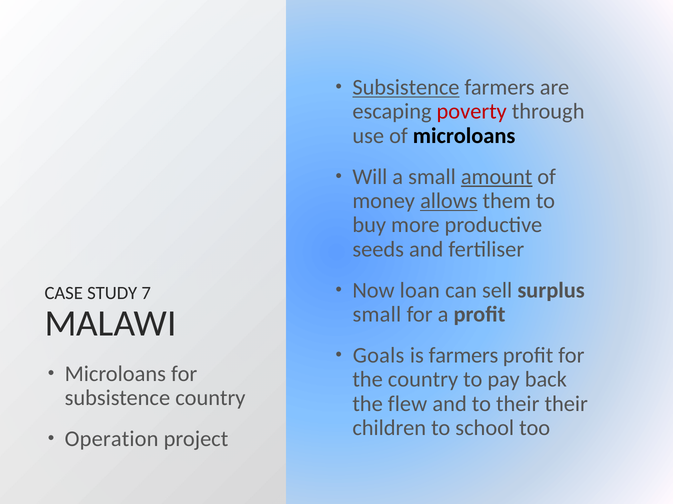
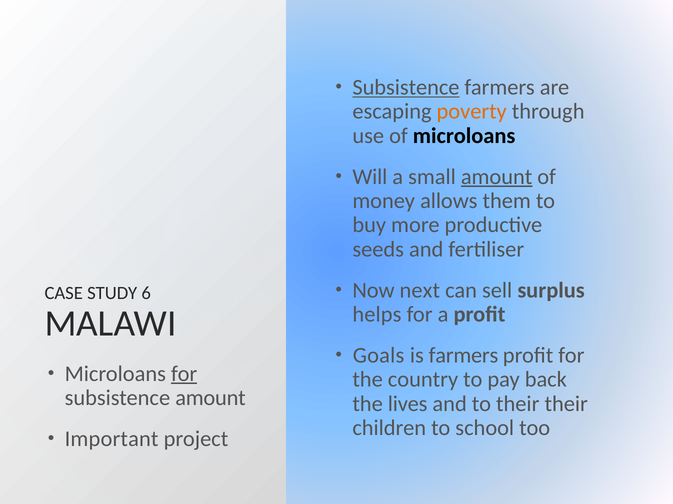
poverty colour: red -> orange
allows underline: present -> none
loan: loan -> next
7: 7 -> 6
small at (377, 315): small -> helps
for at (184, 374) underline: none -> present
subsistence country: country -> amount
flew: flew -> lives
Operation: Operation -> Important
